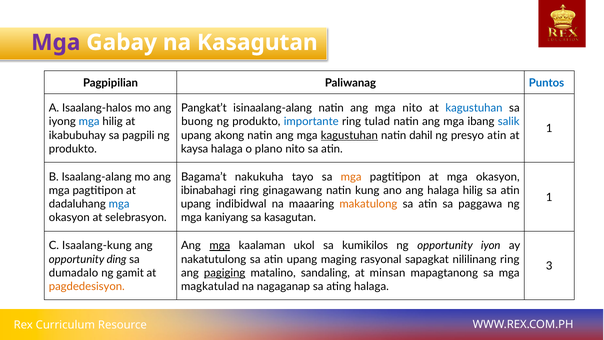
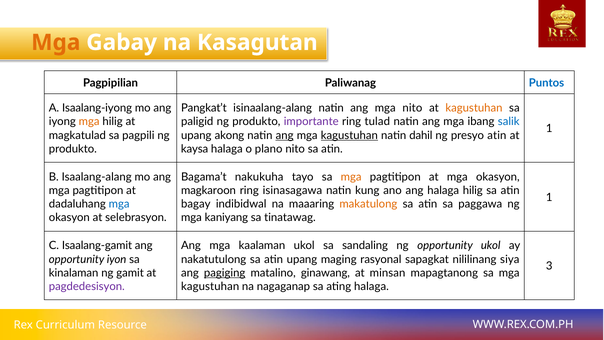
Mga at (56, 42) colour: purple -> orange
Isaalang-halos: Isaalang-halos -> Isaalang-iyong
kagustuhan at (474, 108) colour: blue -> orange
mga at (89, 122) colour: blue -> orange
buong: buong -> paligid
importante colour: blue -> purple
ikabubuhay: ikabubuhay -> magkatulad
ang at (285, 135) underline: none -> present
ibinabahagi: ibinabahagi -> magkaroon
ginagawang: ginagawang -> isinasagawa
upang at (196, 204): upang -> bagay
sa kasagutan: kasagutan -> tinatawag
Isaalang-kung: Isaalang-kung -> Isaalang-gamit
mga at (220, 246) underline: present -> none
kumikilos: kumikilos -> sandaling
opportunity iyon: iyon -> ukol
ding: ding -> iyon
nililinang ring: ring -> siya
dumadalo: dumadalo -> kinalaman
sandaling: sandaling -> ginawang
pagdedesisyon colour: orange -> purple
magkatulad at (210, 286): magkatulad -> kagustuhan
